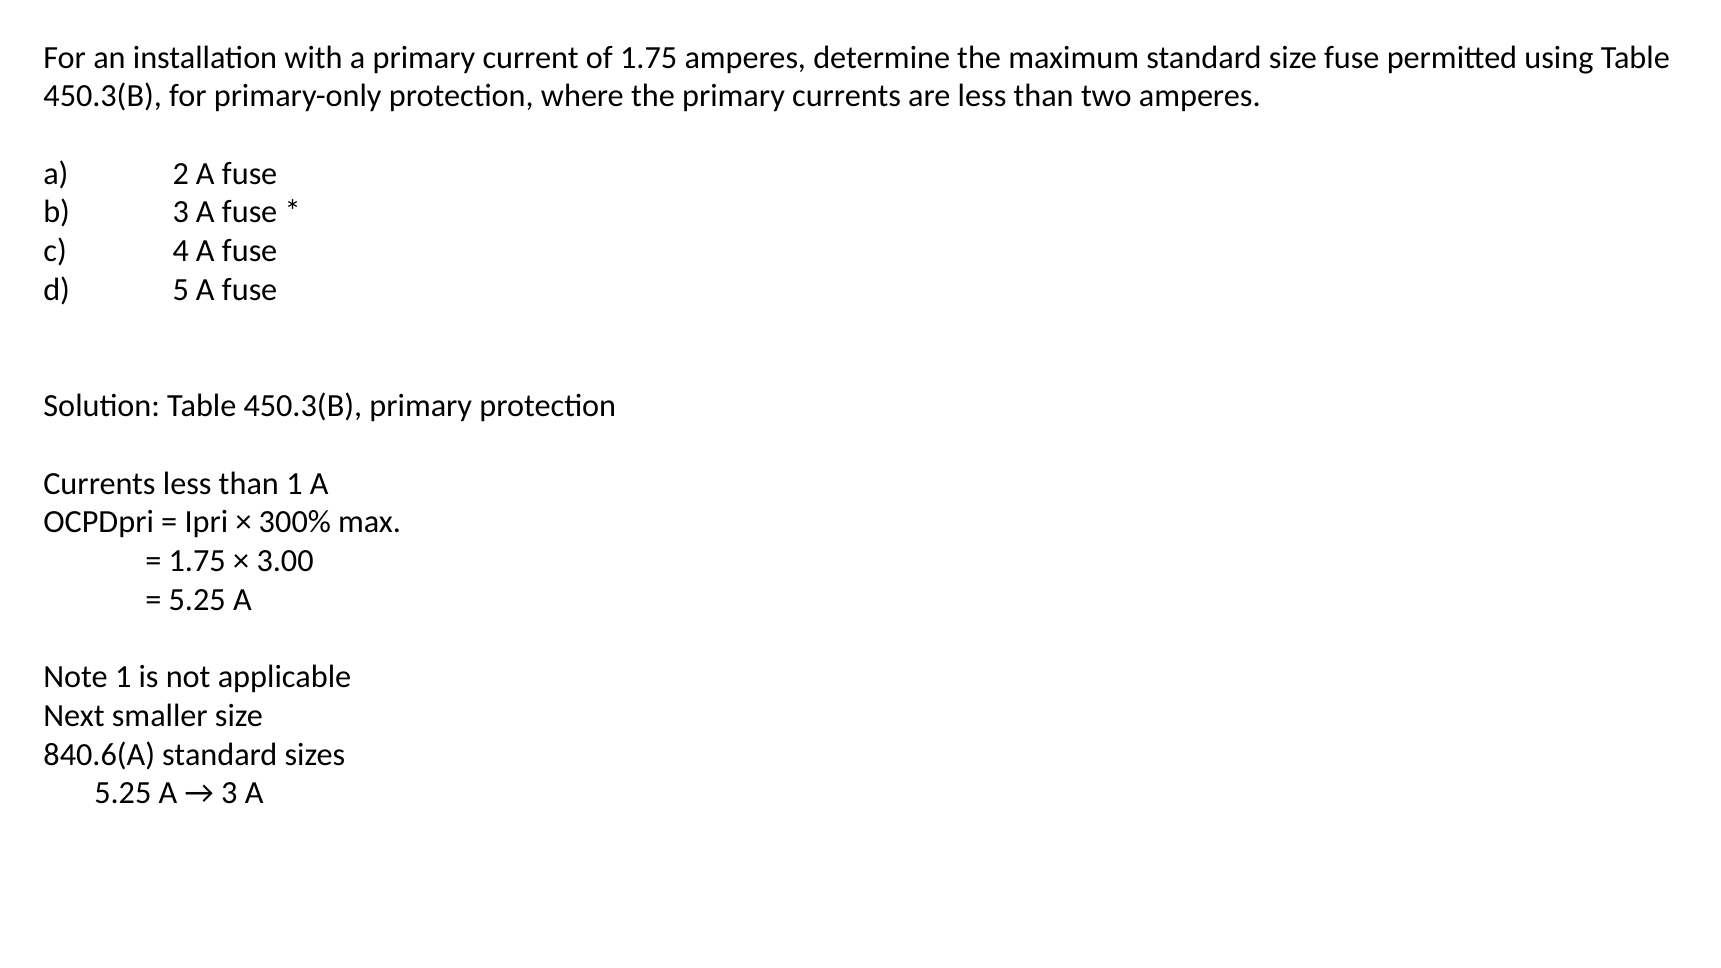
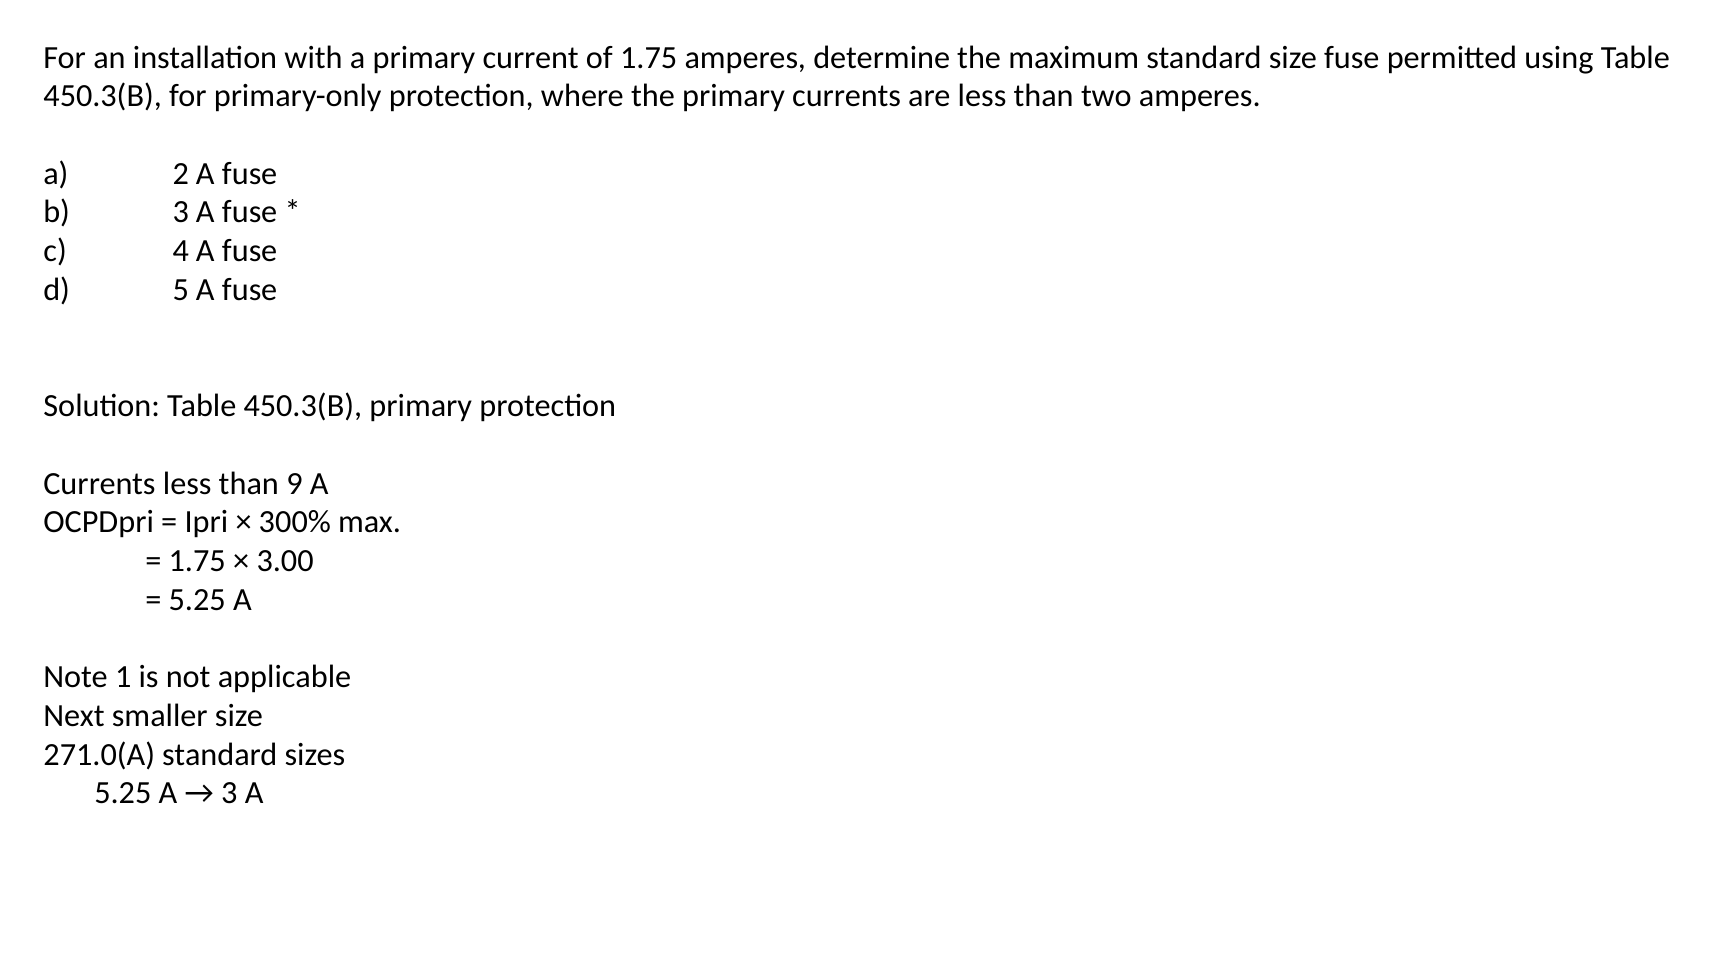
than 1: 1 -> 9
840.6(A: 840.6(A -> 271.0(A
